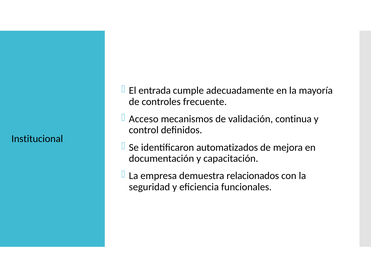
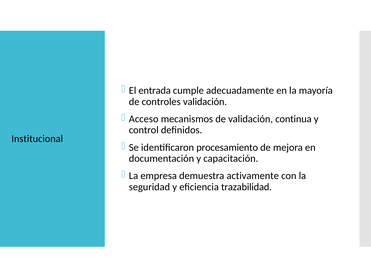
controles frecuente: frecuente -> validación
automatizados: automatizados -> procesamiento
relacionados: relacionados -> activamente
funcionales: funcionales -> trazabilidad
